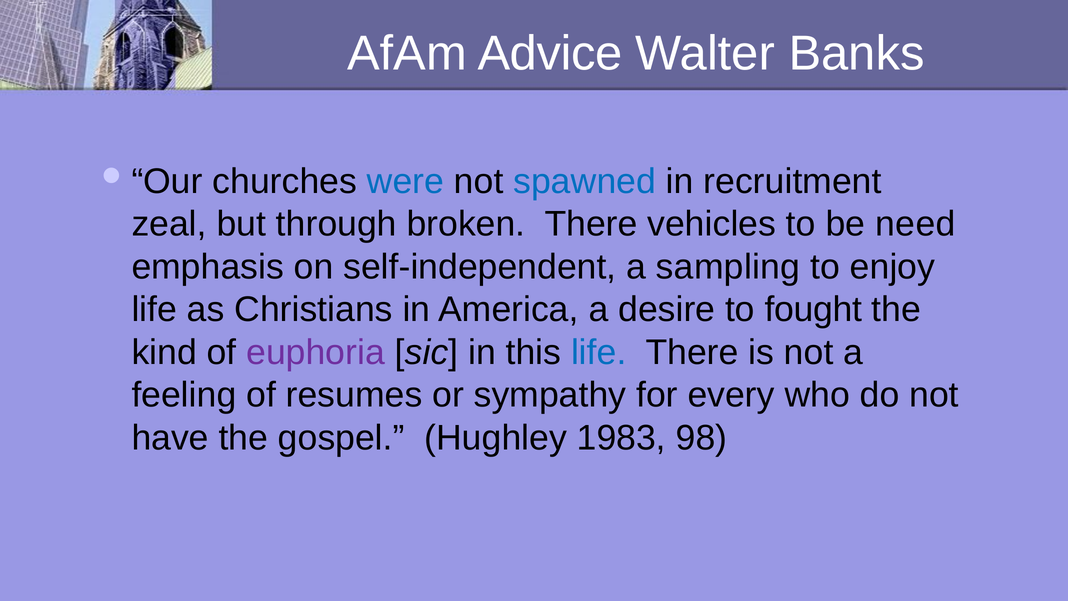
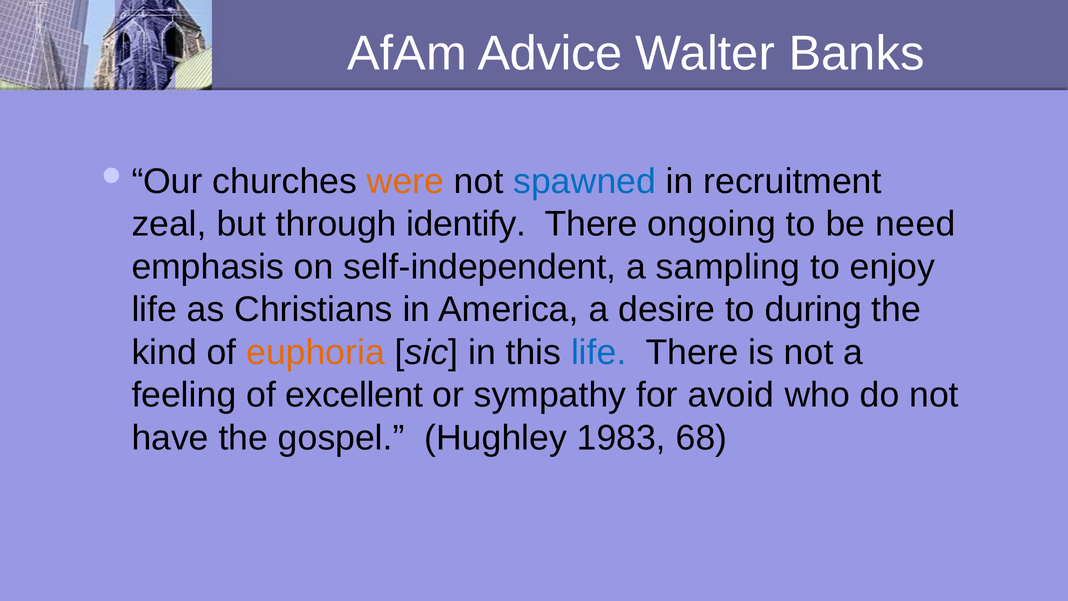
were colour: blue -> orange
broken: broken -> identify
vehicles: vehicles -> ongoing
fought: fought -> during
euphoria colour: purple -> orange
resumes: resumes -> excellent
every: every -> avoid
98: 98 -> 68
